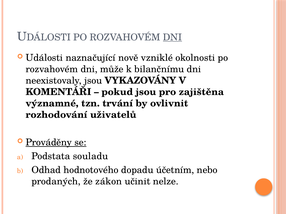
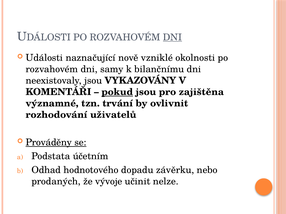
může: může -> samy
pokud underline: none -> present
souladu: souladu -> účetním
účetním: účetním -> závěrku
zákon: zákon -> vývoje
